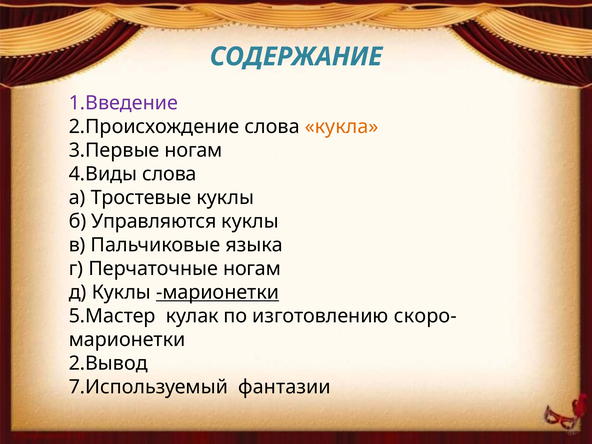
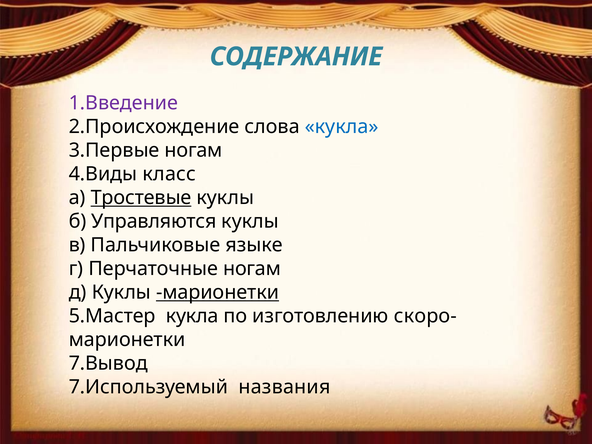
кукла at (342, 127) colour: orange -> blue
4.Виды слова: слова -> класс
Тростевые underline: none -> present
языка: языка -> языке
5.Мастер кулак: кулак -> кукла
2.Вывод: 2.Вывод -> 7.Вывод
фантазии: фантазии -> названия
